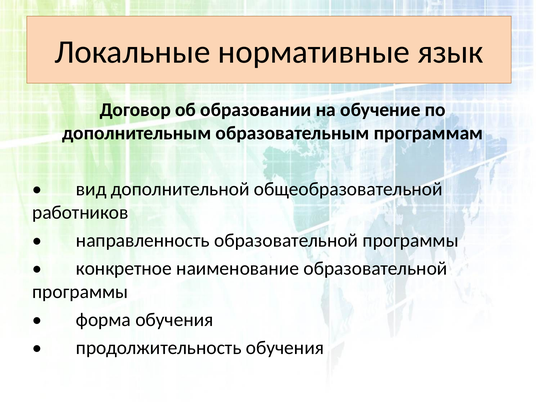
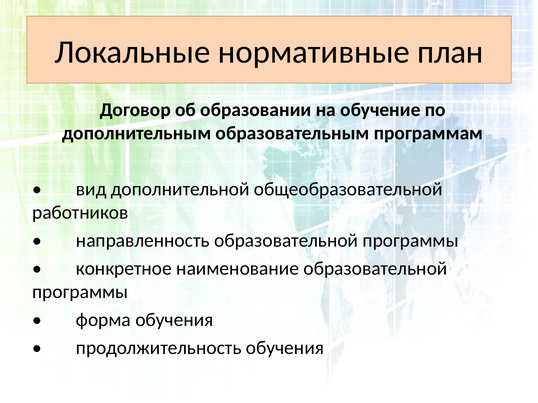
язык: язык -> план
